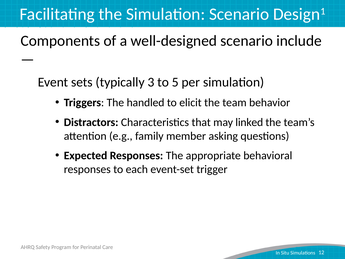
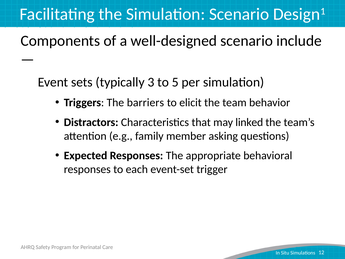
handled: handled -> barriers
